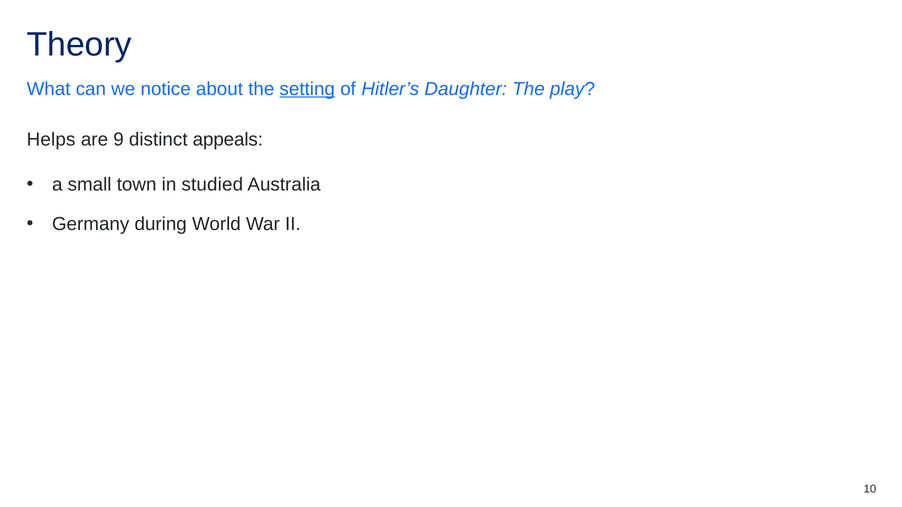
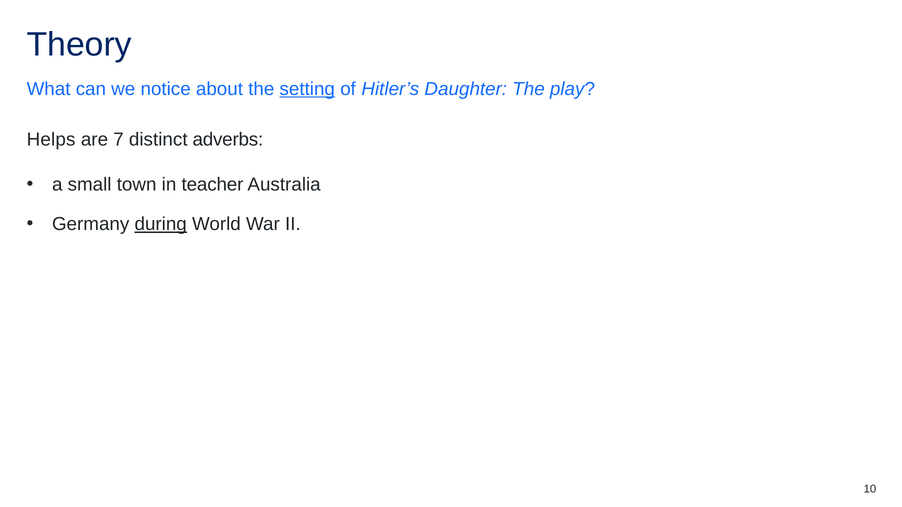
9: 9 -> 7
appeals: appeals -> adverbs
studied: studied -> teacher
during underline: none -> present
